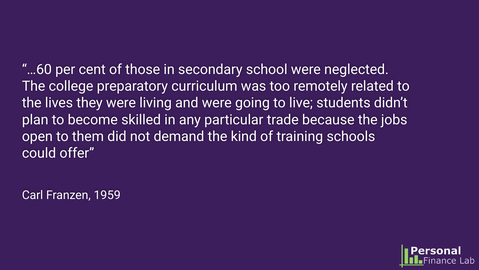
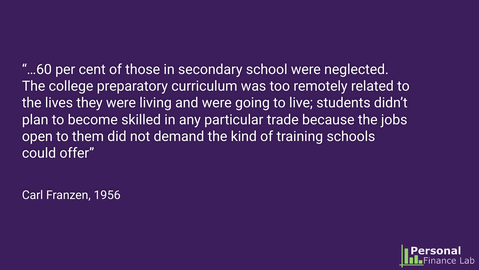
1959: 1959 -> 1956
